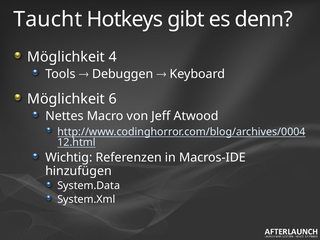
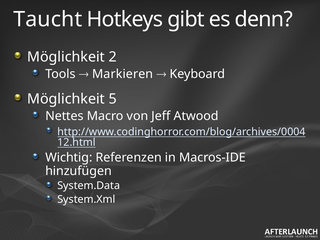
4: 4 -> 2
Debuggen: Debuggen -> Markieren
6: 6 -> 5
